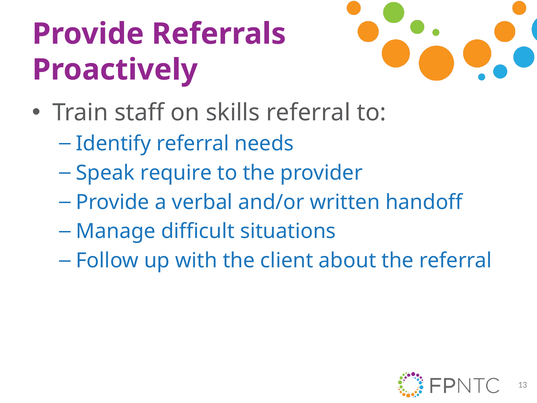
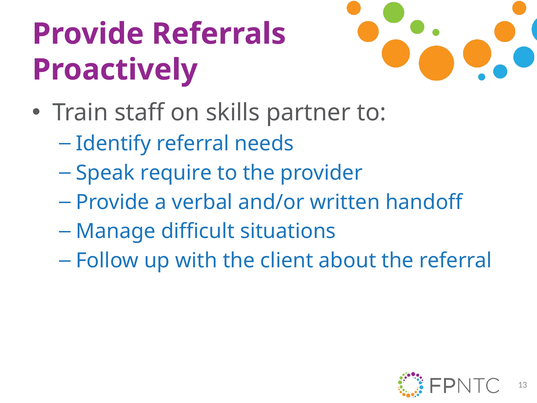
skills referral: referral -> partner
